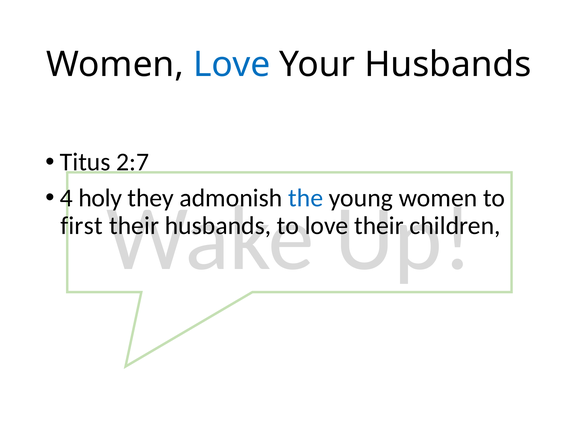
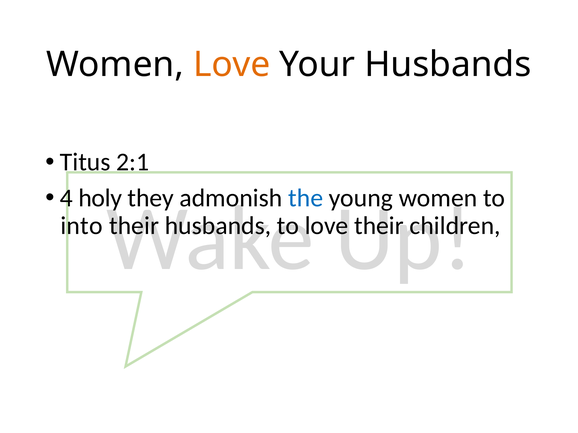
Love at (232, 65) colour: blue -> orange
2:7: 2:7 -> 2:1
first: first -> into
